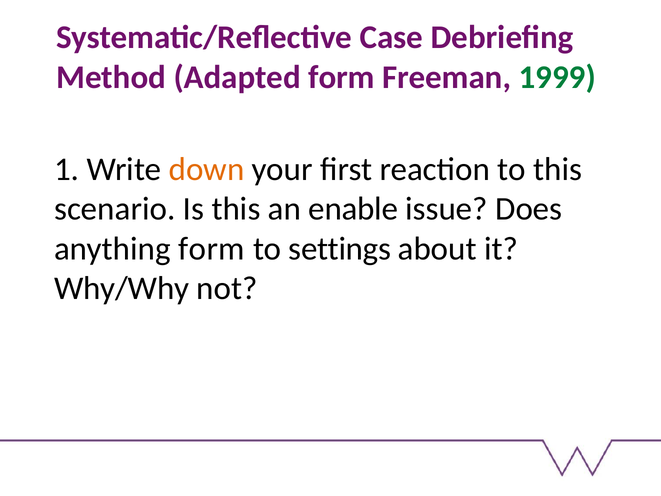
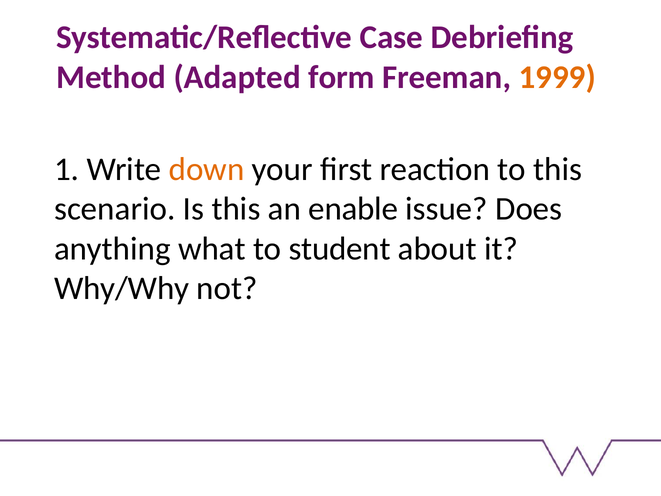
1999 colour: green -> orange
anything form: form -> what
settings: settings -> student
